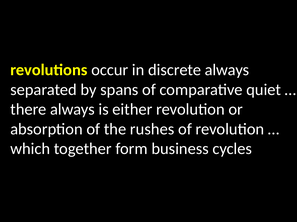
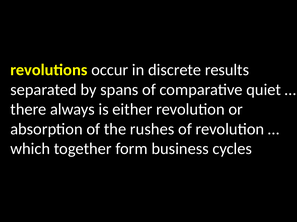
discrete always: always -> results
